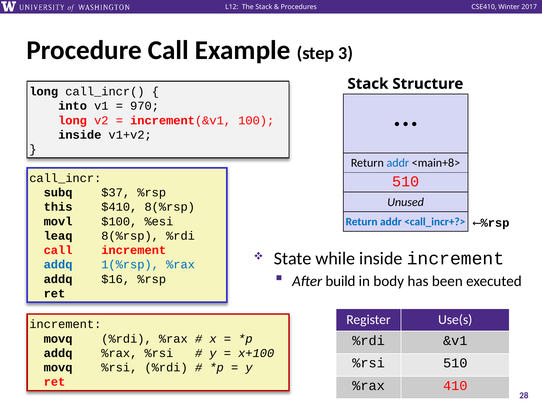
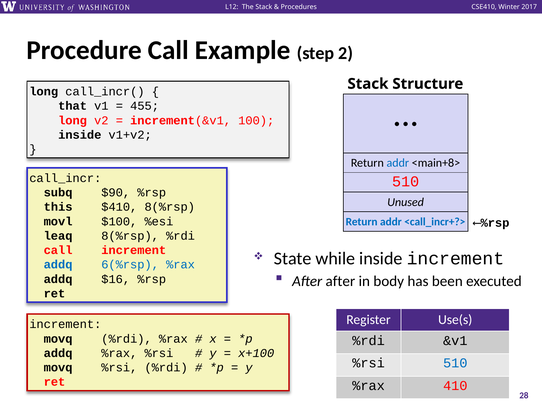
3: 3 -> 2
into: into -> that
970: 970 -> 455
$37: $37 -> $90
1(%rsp: 1(%rsp -> 6(%rsp
After build: build -> after
510 at (455, 364) colour: black -> blue
